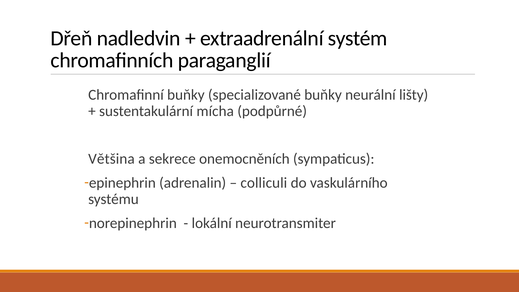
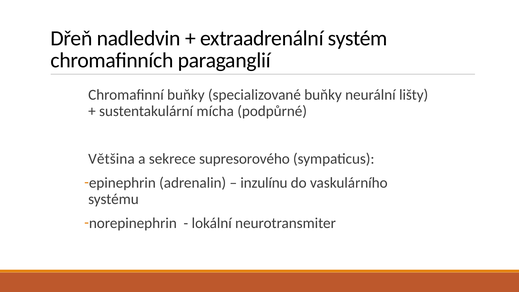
onemocněních: onemocněních -> supresorového
colliculi: colliculi -> inzulínu
